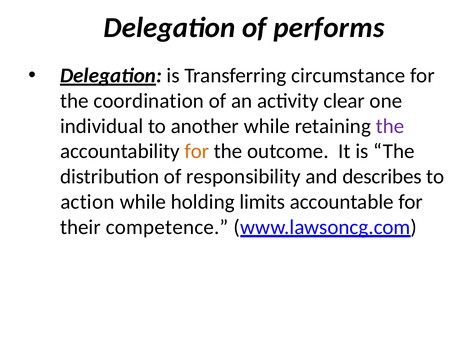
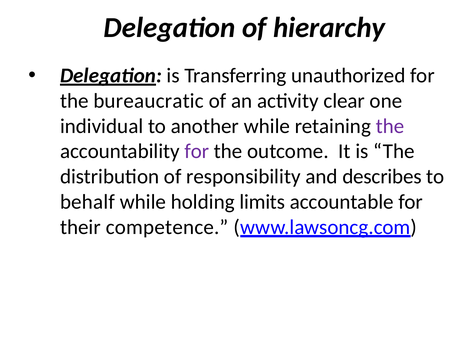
performs: performs -> hierarchy
circumstance: circumstance -> unauthorized
coordination: coordination -> bureaucratic
for at (197, 152) colour: orange -> purple
action: action -> behalf
